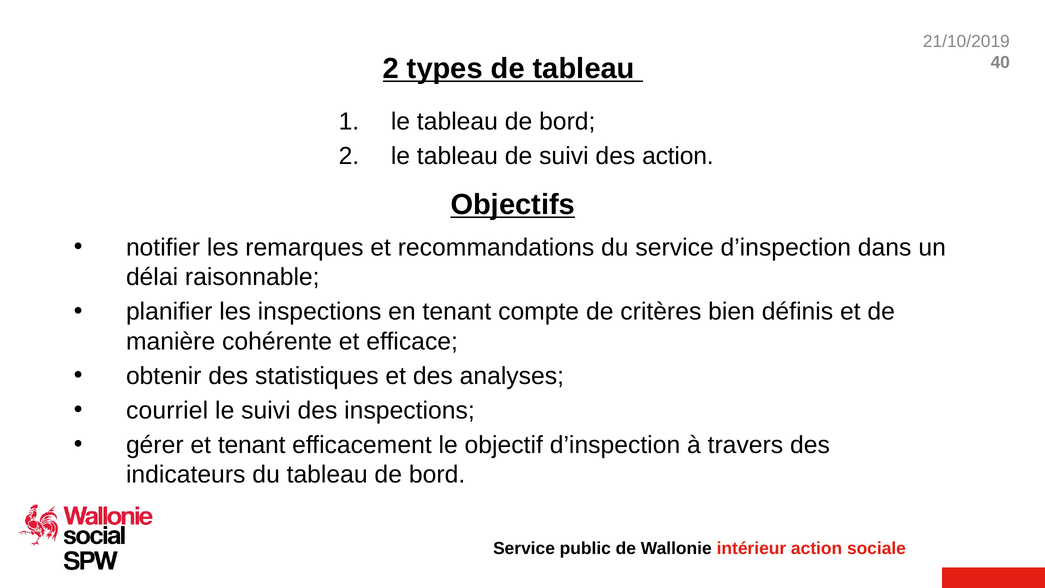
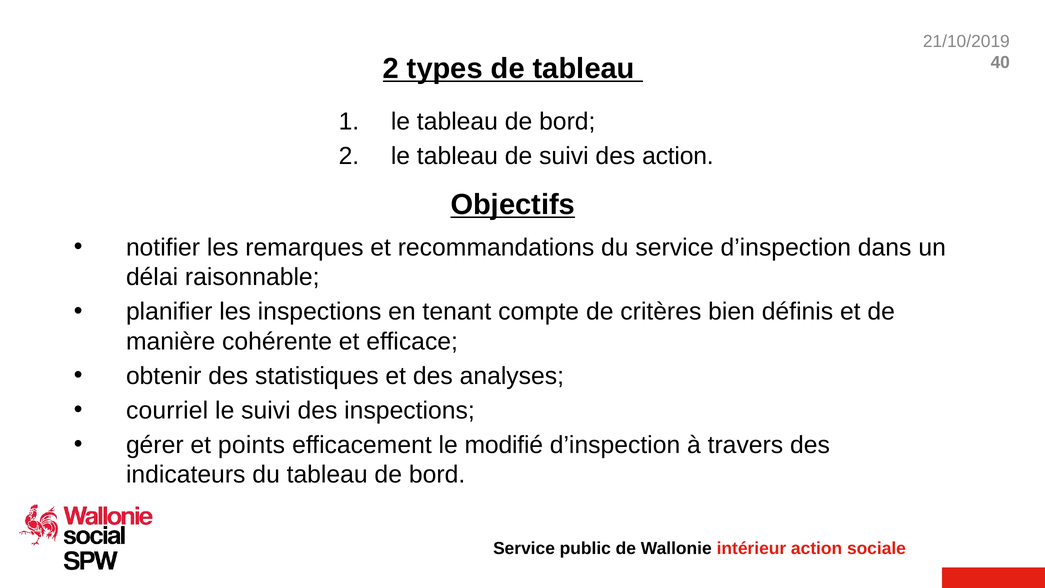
et tenant: tenant -> points
objectif: objectif -> modifié
